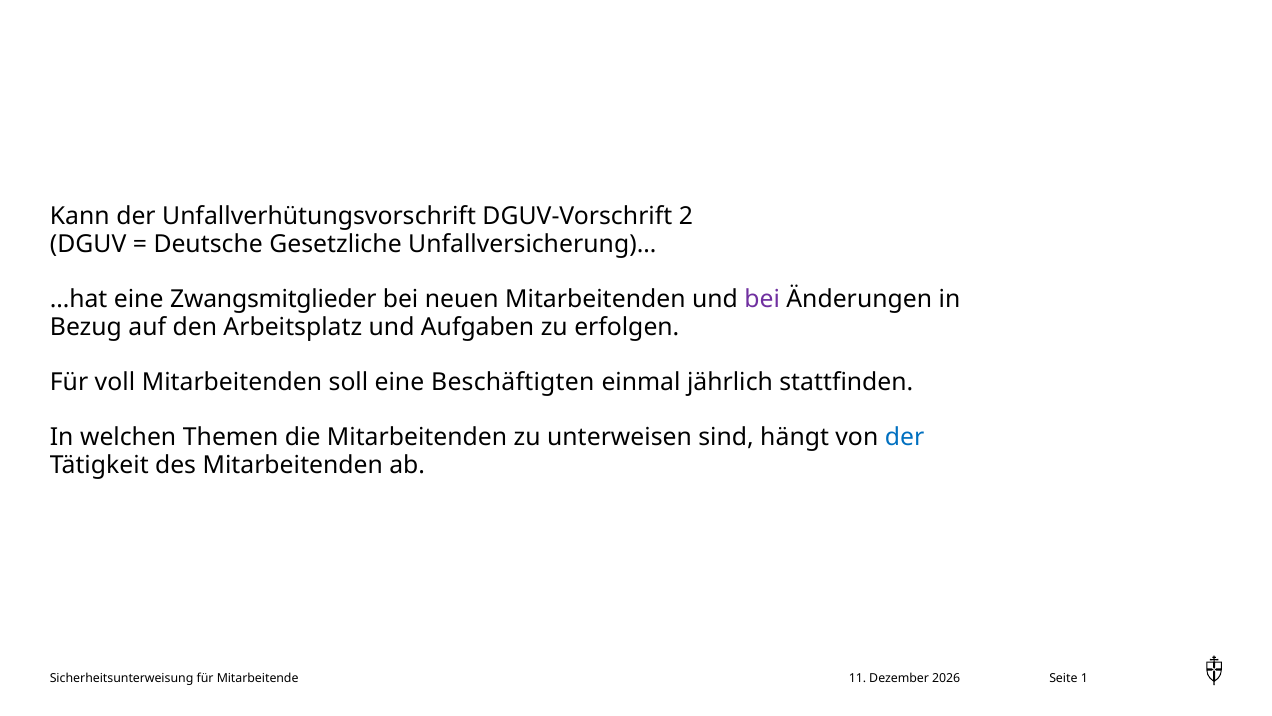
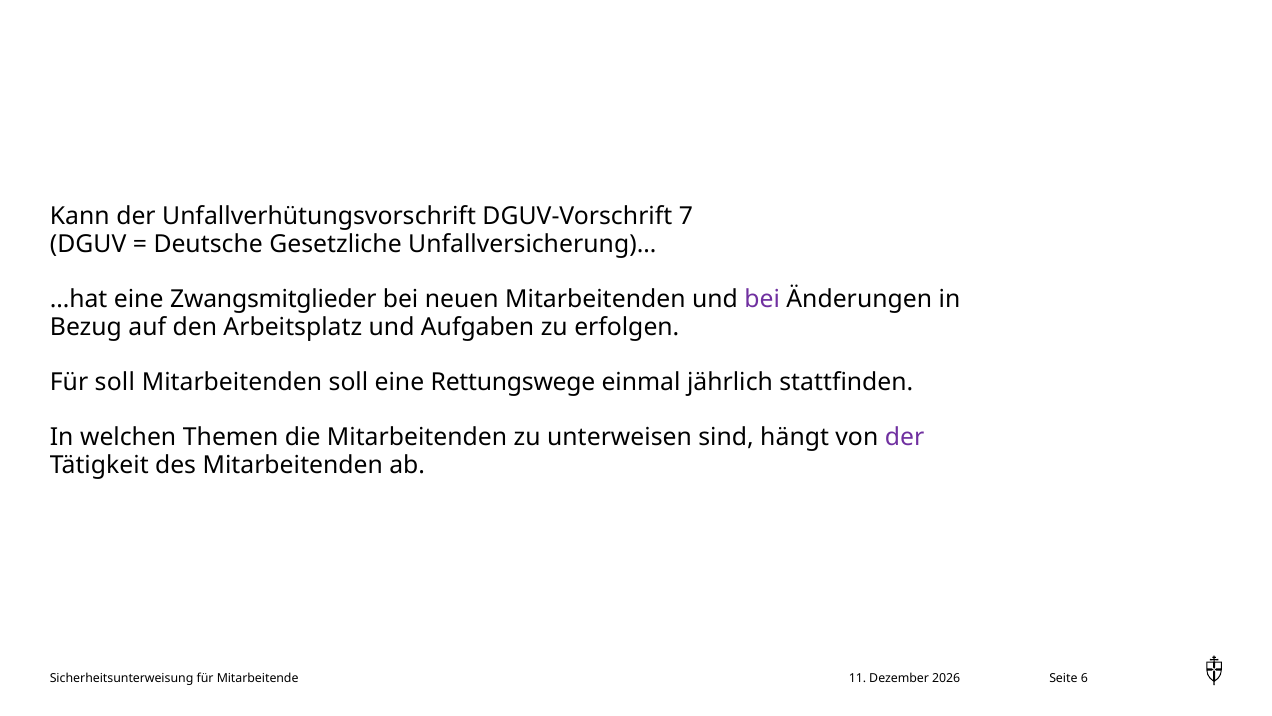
2: 2 -> 7
Für voll: voll -> soll
Beschäftigten: Beschäftigten -> Rettungswege
der at (905, 437) colour: blue -> purple
1: 1 -> 6
